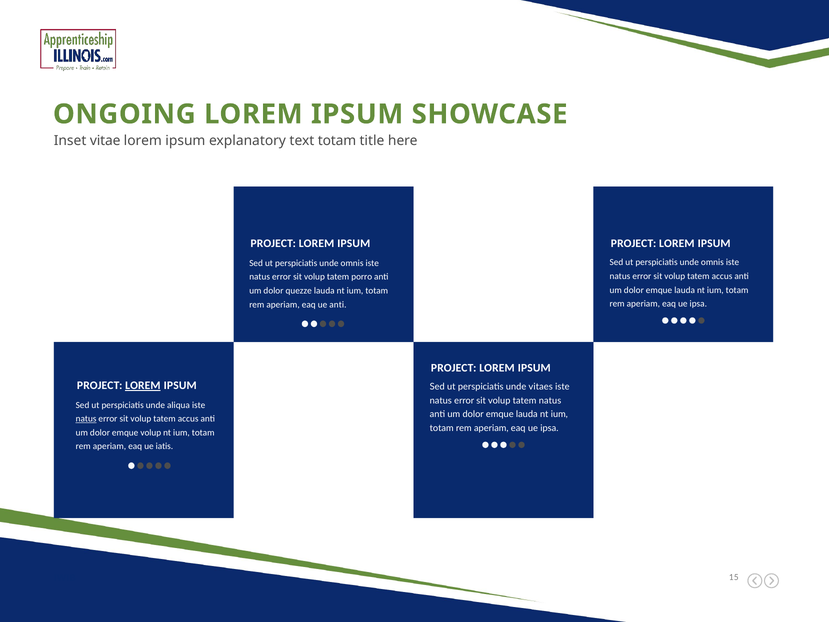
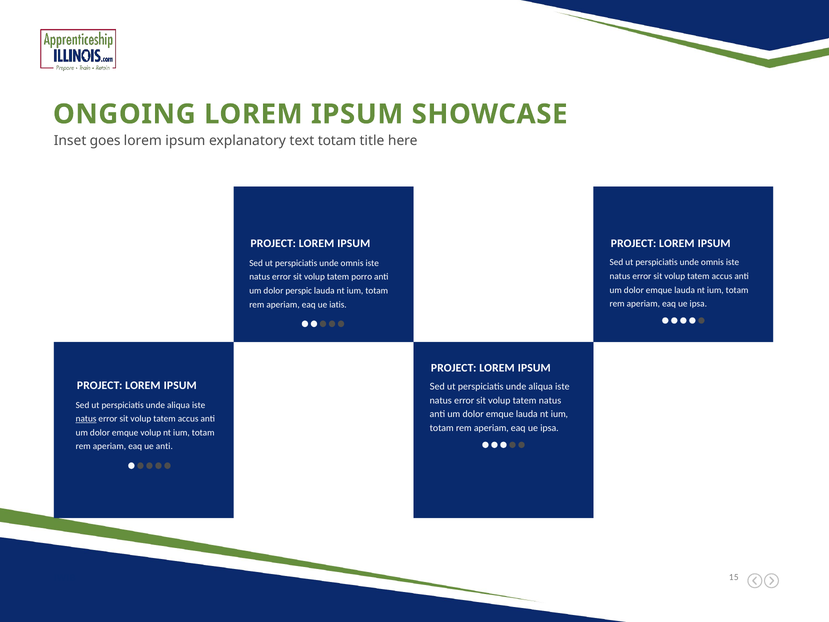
vitae: vitae -> goes
quezze: quezze -> perspic
ue anti: anti -> iatis
LOREM at (143, 385) underline: present -> none
vitaes at (541, 387): vitaes -> aliqua
ue iatis: iatis -> anti
